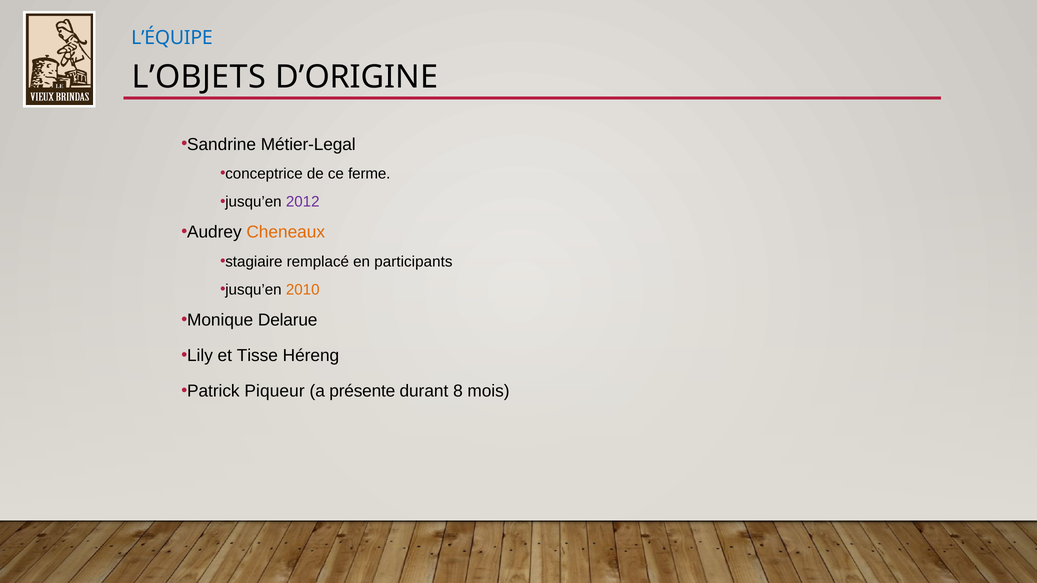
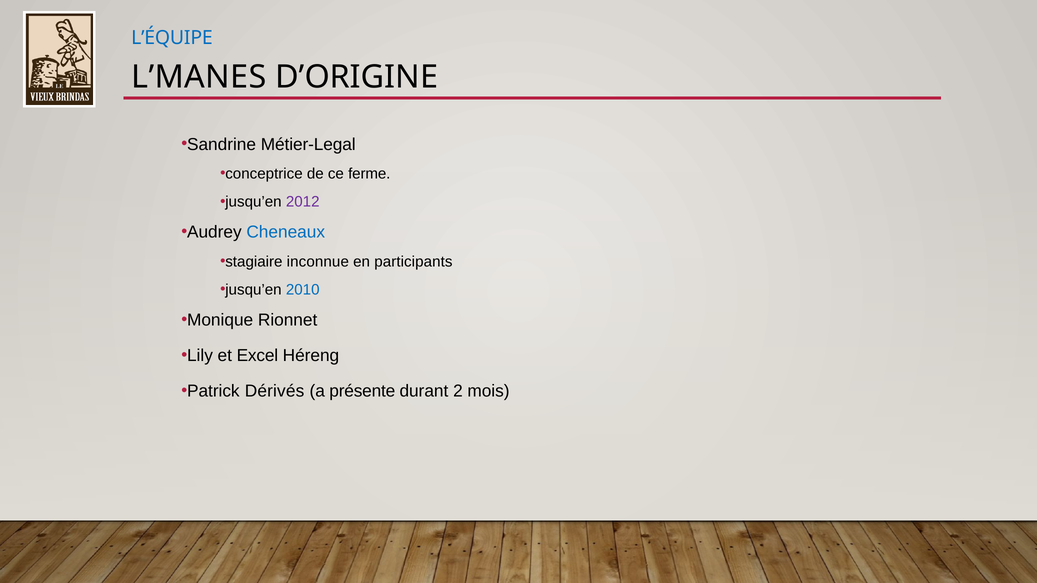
L’OBJETS: L’OBJETS -> L’MANES
Cheneaux colour: orange -> blue
remplacé: remplacé -> inconnue
2010 colour: orange -> blue
Delarue: Delarue -> Rionnet
Tisse: Tisse -> Excel
Piqueur: Piqueur -> Dérivés
8: 8 -> 2
